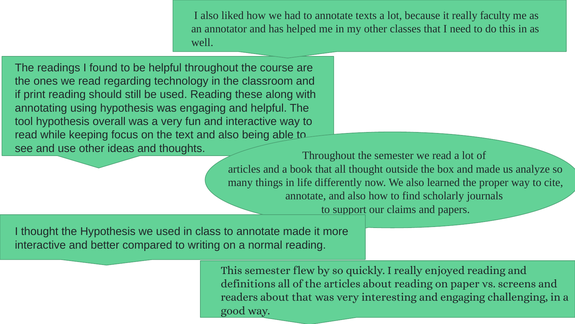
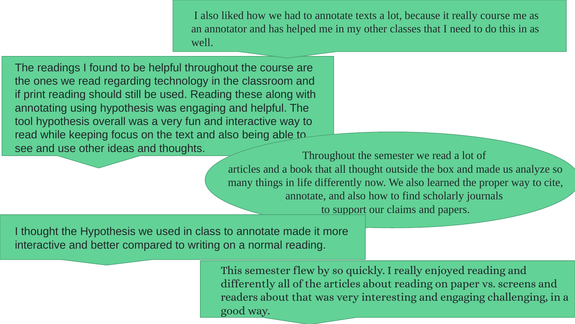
really faculty: faculty -> course
definitions at (248, 283): definitions -> differently
